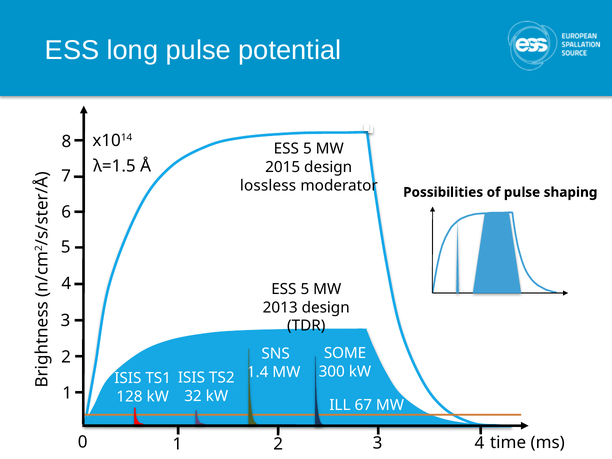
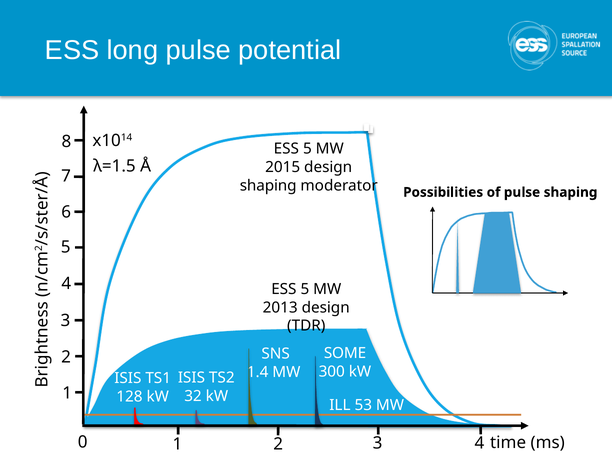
lossless at (268, 185): lossless -> shaping
67: 67 -> 53
